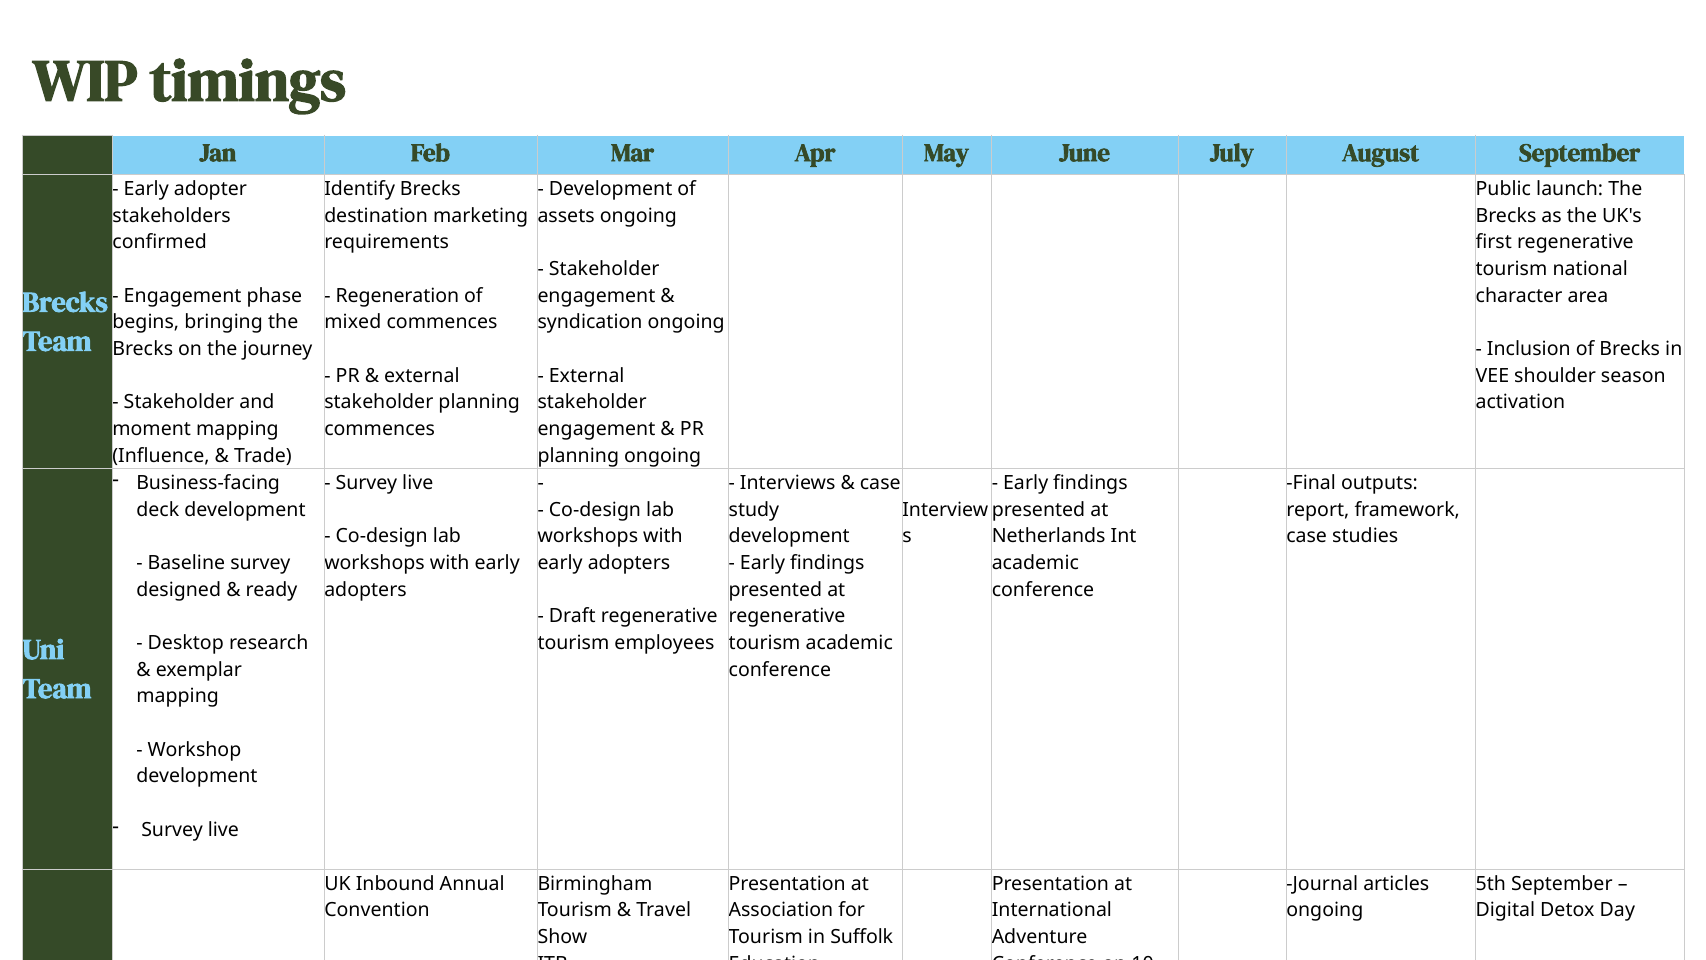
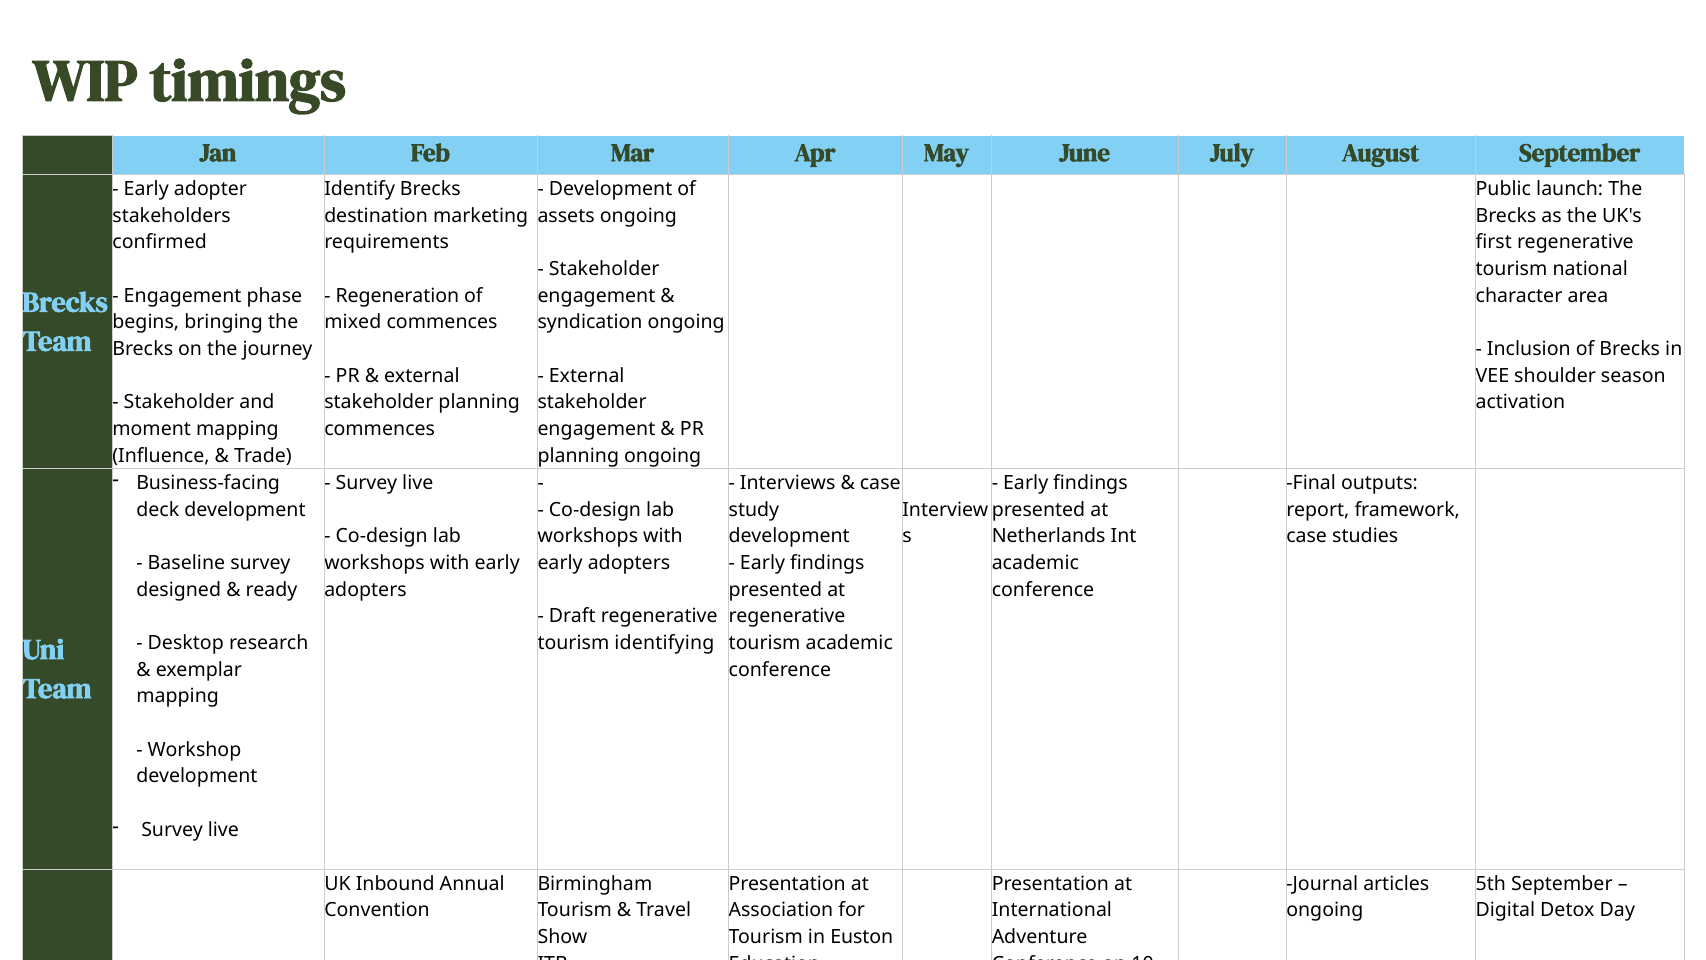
employees: employees -> identifying
Suffolk: Suffolk -> Euston
